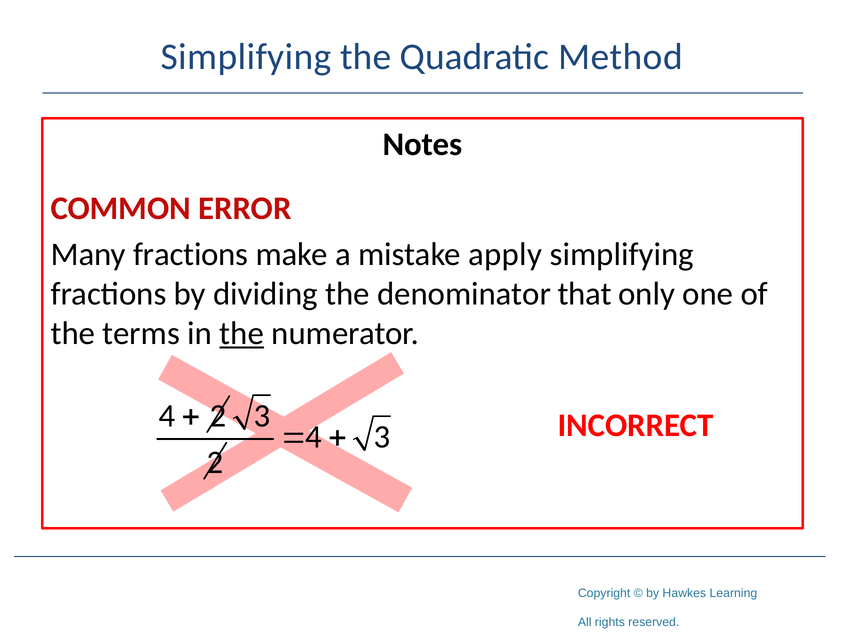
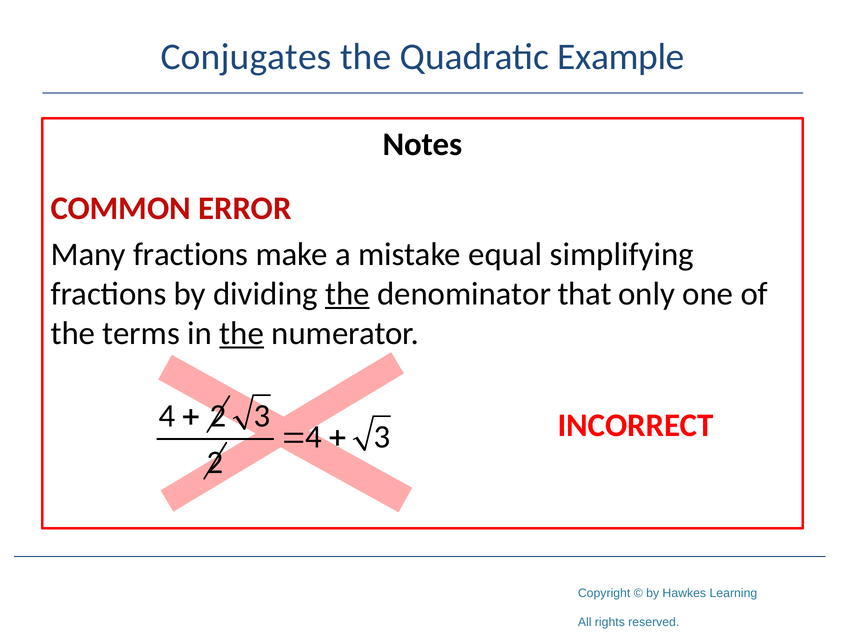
Simplifying at (246, 57): Simplifying -> Conjugates
Method: Method -> Example
apply: apply -> equal
the at (347, 294) underline: none -> present
